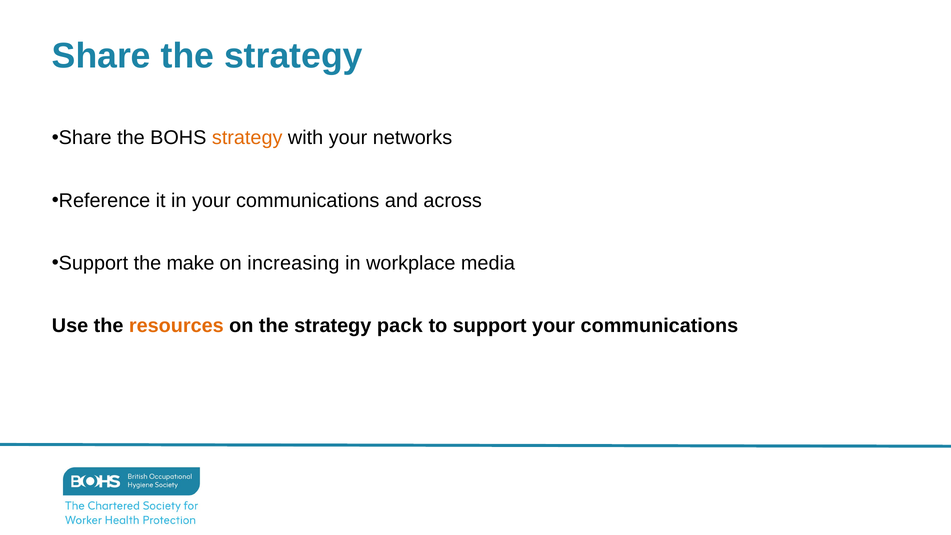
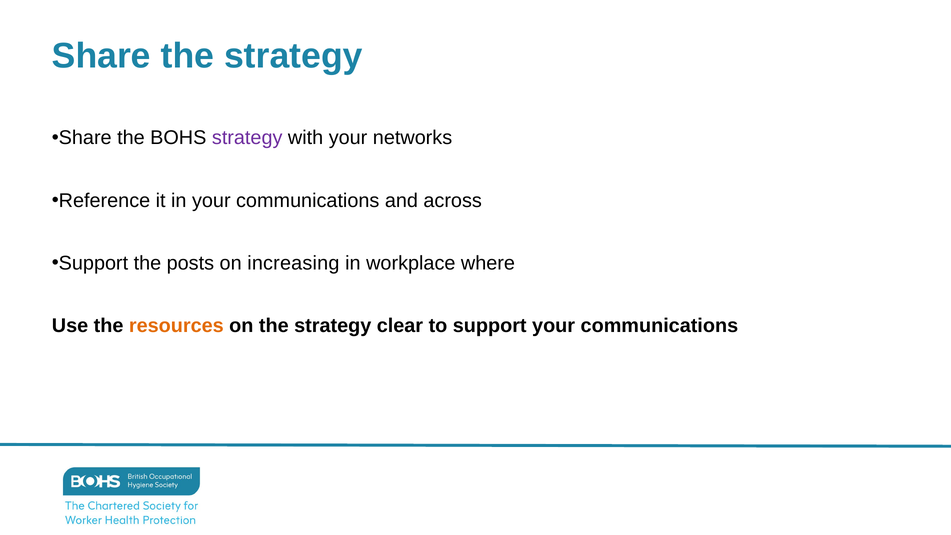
strategy at (247, 138) colour: orange -> purple
make: make -> posts
media: media -> where
pack: pack -> clear
